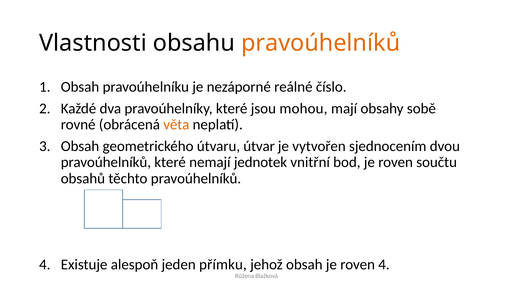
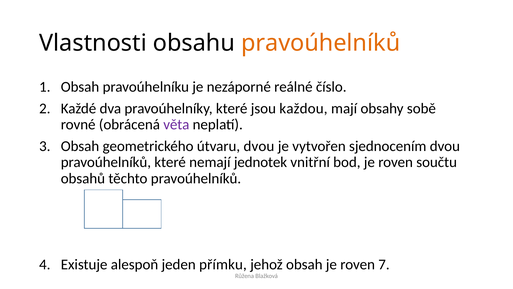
mohou: mohou -> každou
věta colour: orange -> purple
útvaru útvar: útvar -> dvou
roven 4: 4 -> 7
